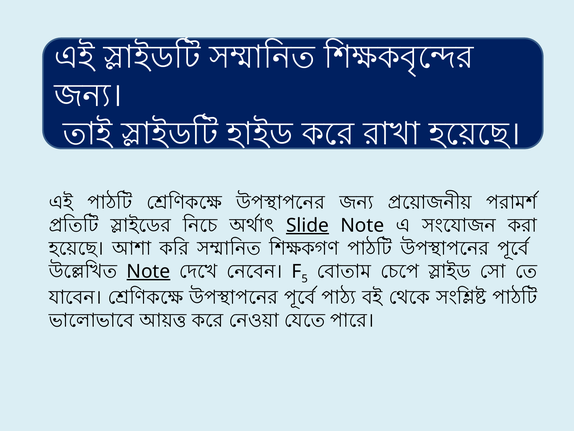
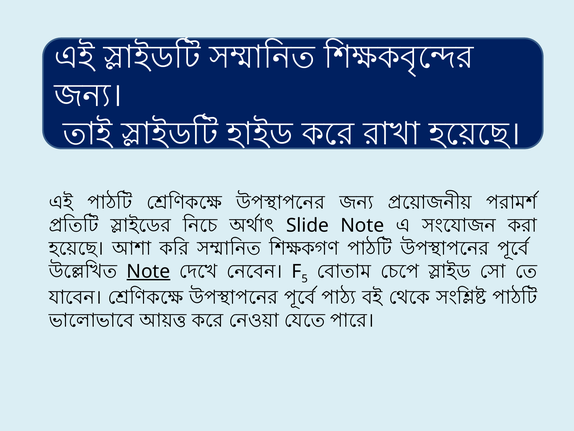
Slide underline: present -> none
